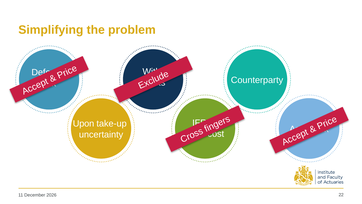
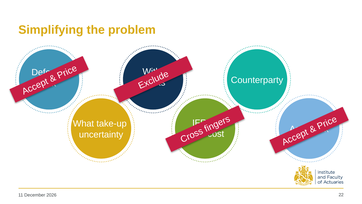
Upon: Upon -> What
